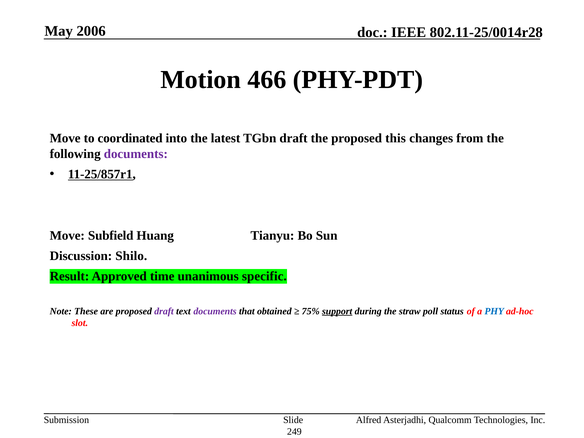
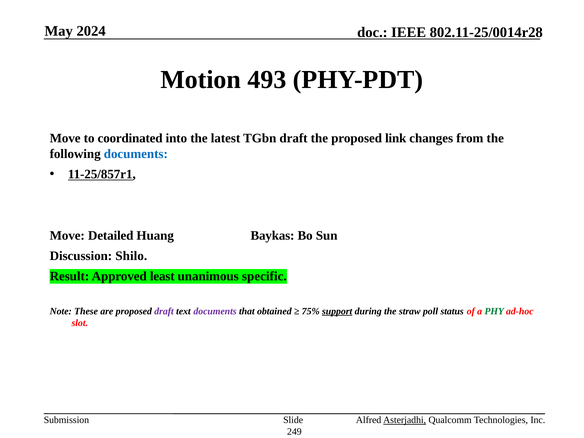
2006: 2006 -> 2024
466: 466 -> 493
this: this -> link
documents at (136, 154) colour: purple -> blue
Subfield: Subfield -> Detailed
Tianyu: Tianyu -> Baykas
time: time -> least
PHY colour: blue -> green
Asterjadhi underline: none -> present
